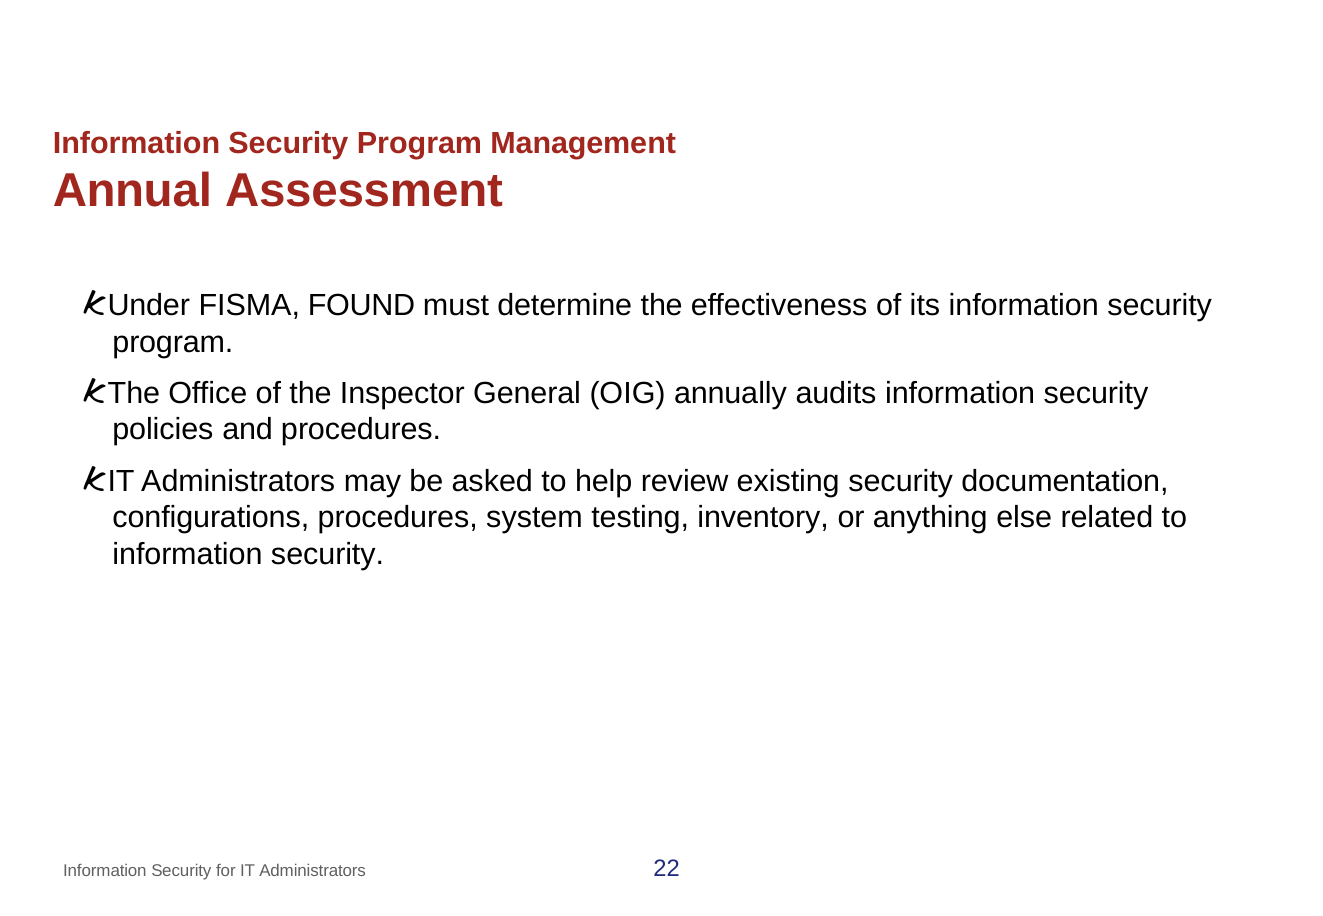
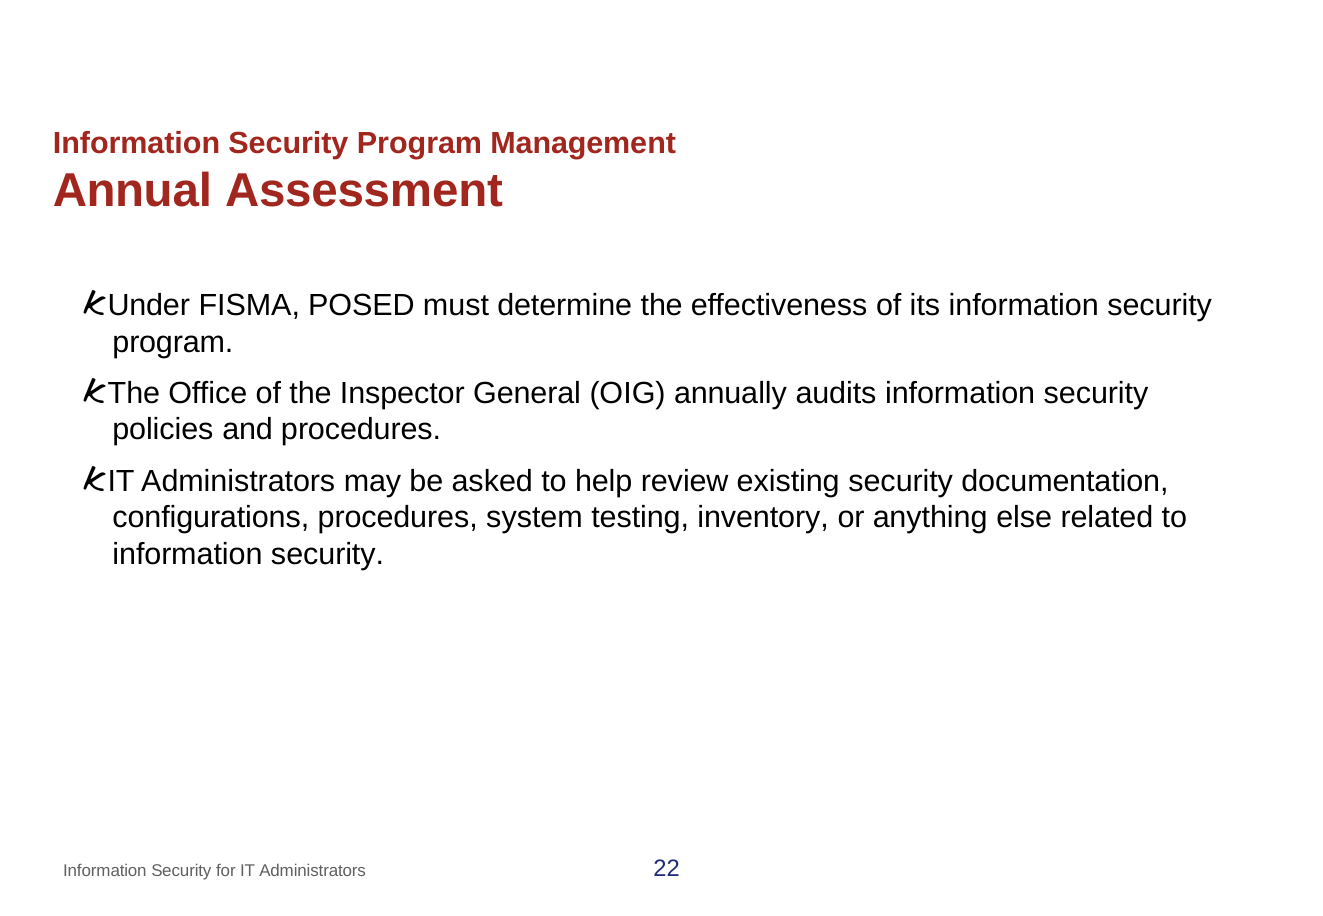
FOUND: FOUND -> POSED
